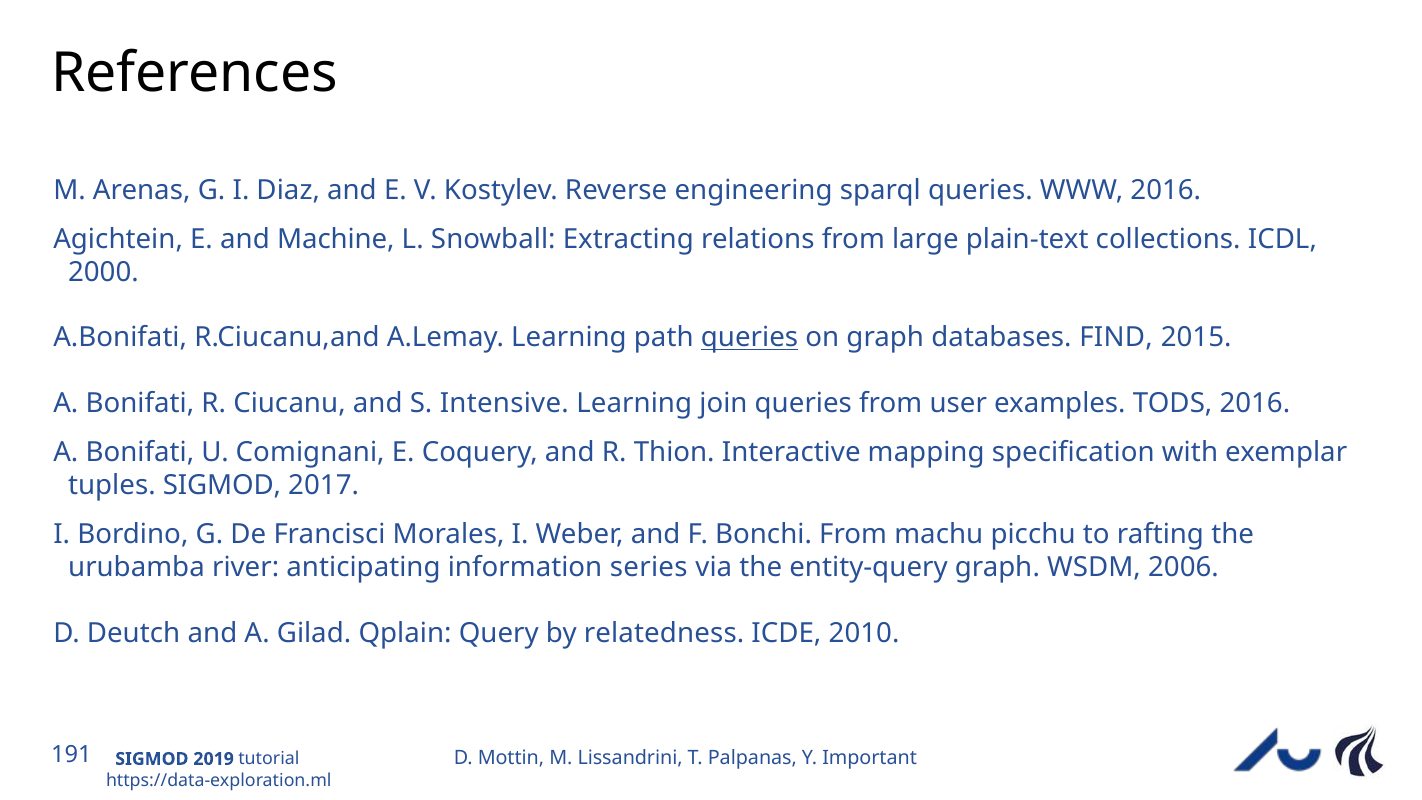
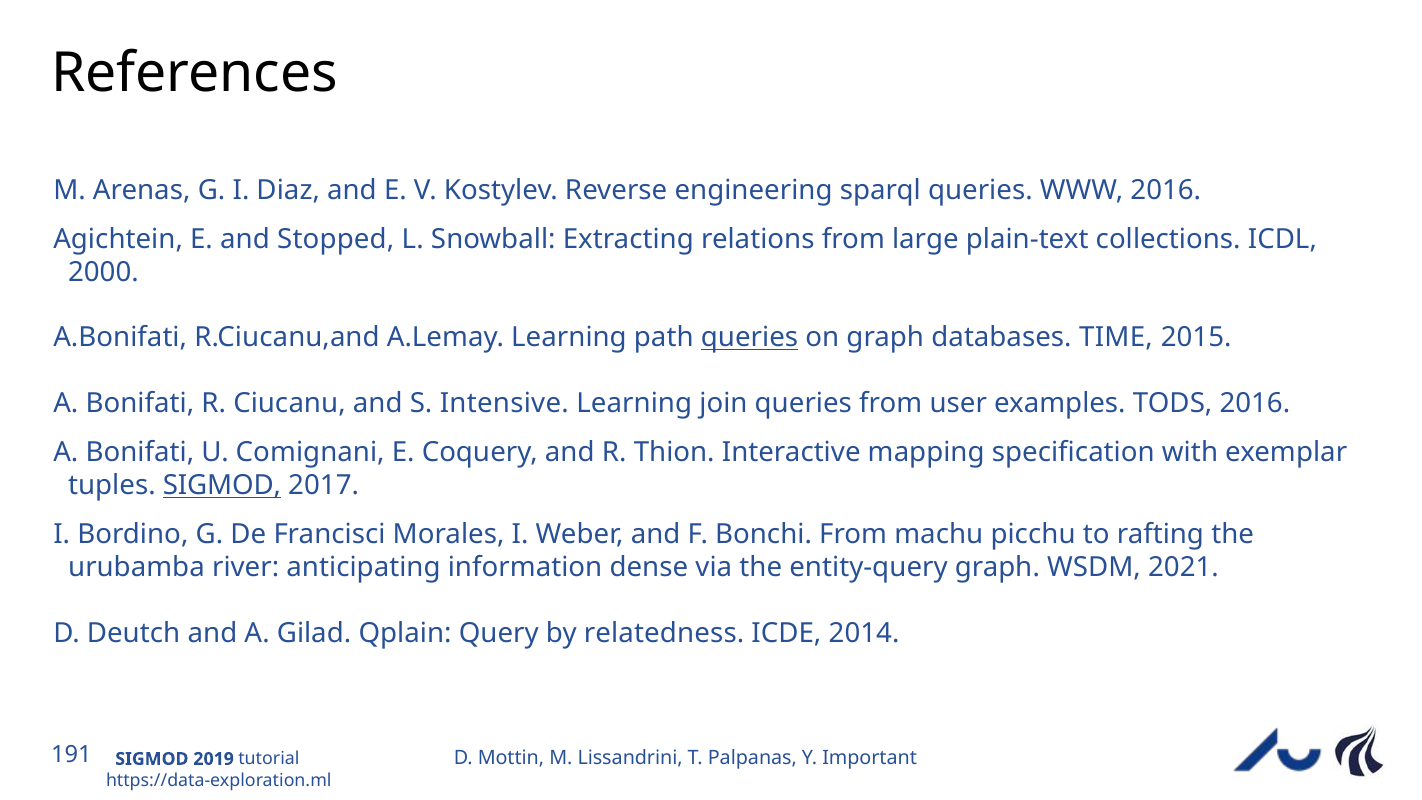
Machine: Machine -> Stopped
FIND: FIND -> TIME
SIGMOD at (222, 485) underline: none -> present
series: series -> dense
2006: 2006 -> 2021
2010: 2010 -> 2014
